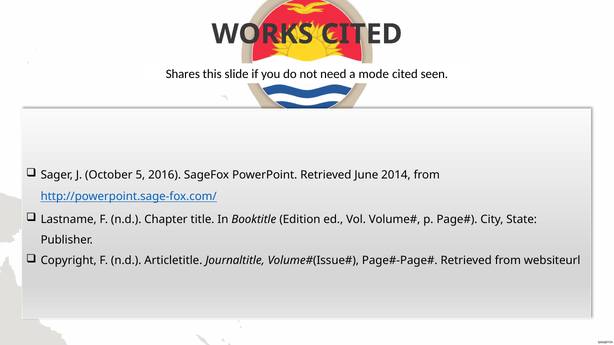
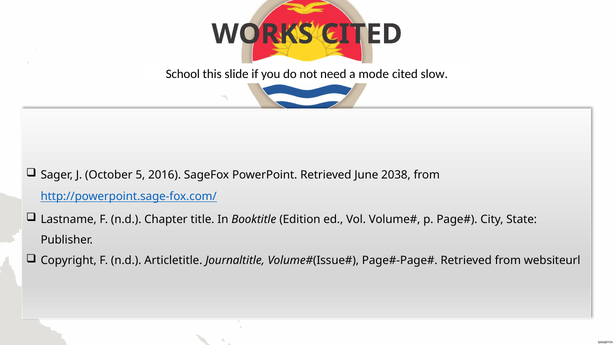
Shares: Shares -> School
seen: seen -> slow
2014: 2014 -> 2038
